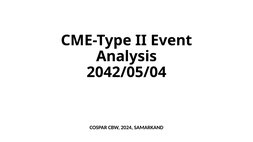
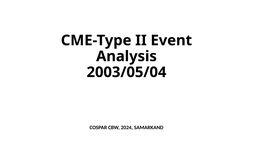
2042/05/04: 2042/05/04 -> 2003/05/04
